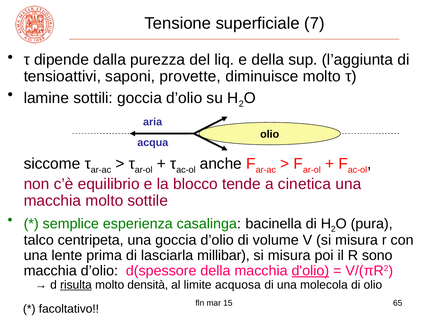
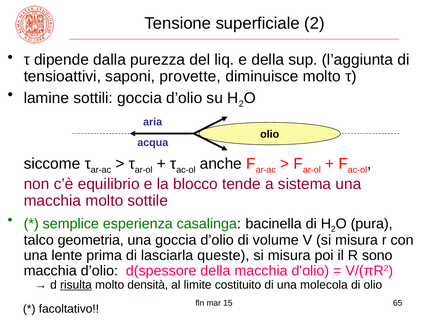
superficiale 7: 7 -> 2
cinetica: cinetica -> sistema
centripeta: centripeta -> geometria
millibar: millibar -> queste
d'olio underline: present -> none
acquosa: acquosa -> costituito
